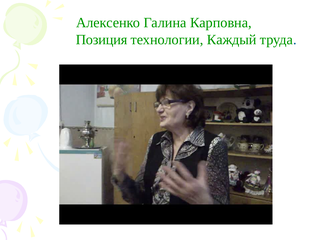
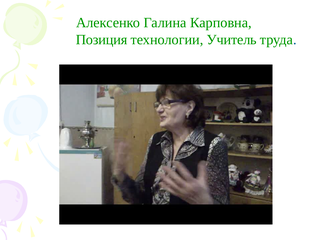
Каждый: Каждый -> Учитель
